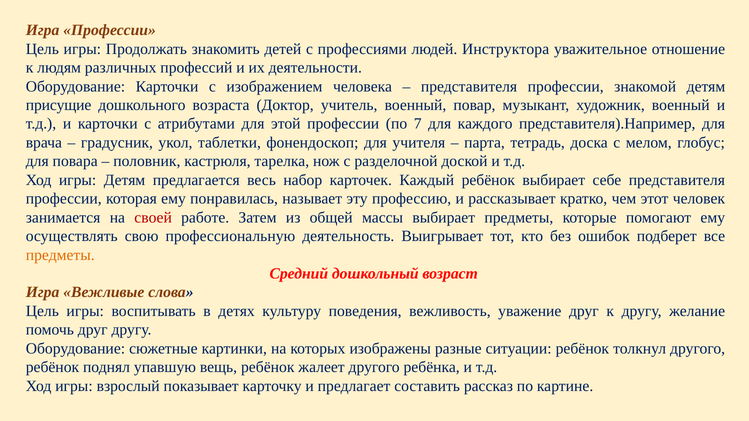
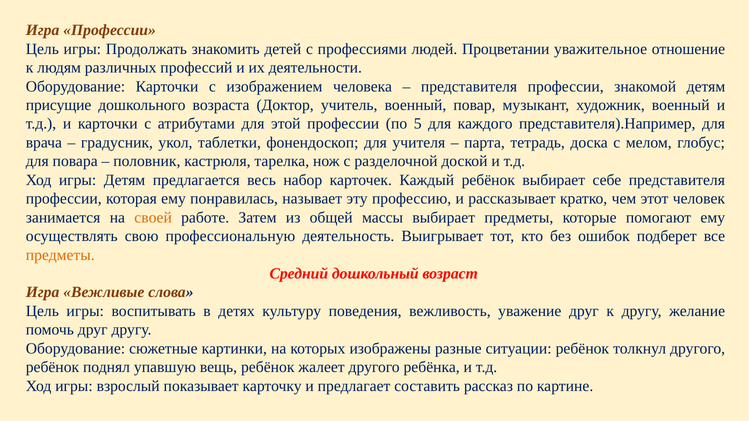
Инструктора: Инструктора -> Процветании
7: 7 -> 5
своей colour: red -> orange
